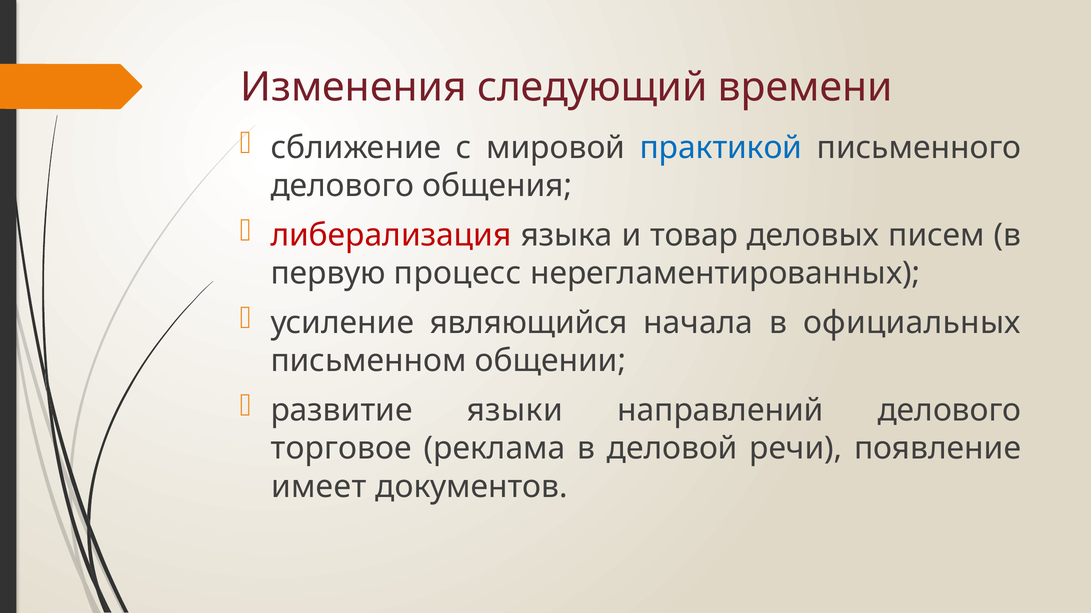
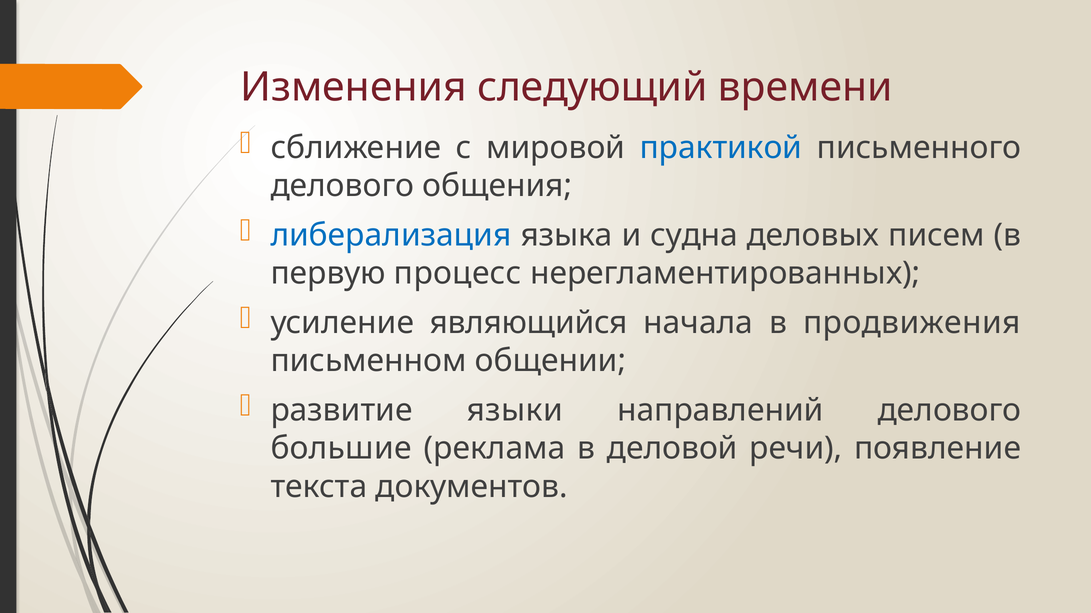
либерализация colour: red -> blue
товар: товар -> судна
официальных: официальных -> продвижения
торговое: торговое -> большие
имеет: имеет -> текста
